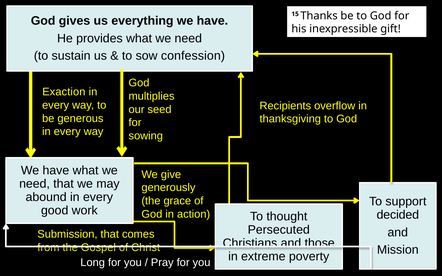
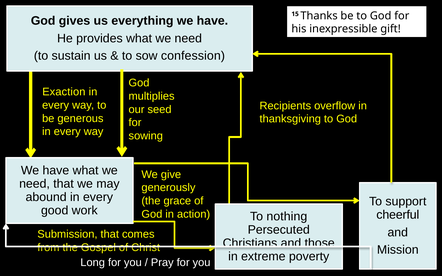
decided: decided -> cheerful
thought: thought -> nothing
